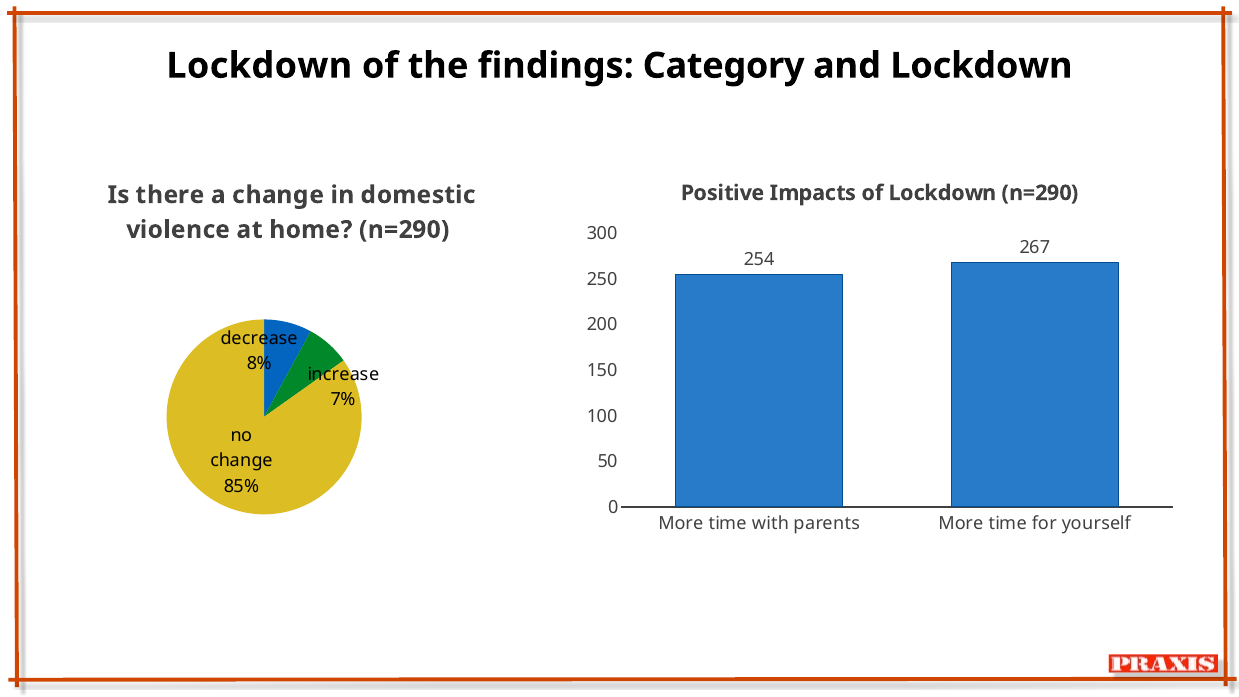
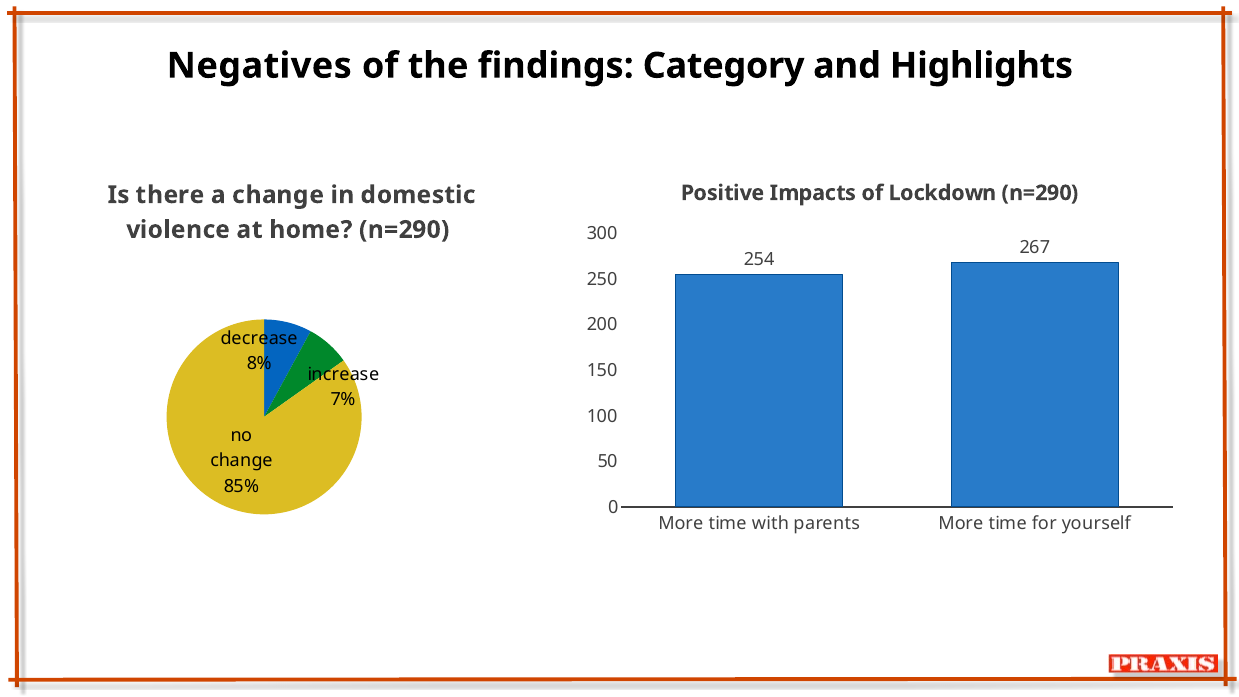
Lockdown at (259, 66): Lockdown -> Negatives
and Lockdown: Lockdown -> Highlights
